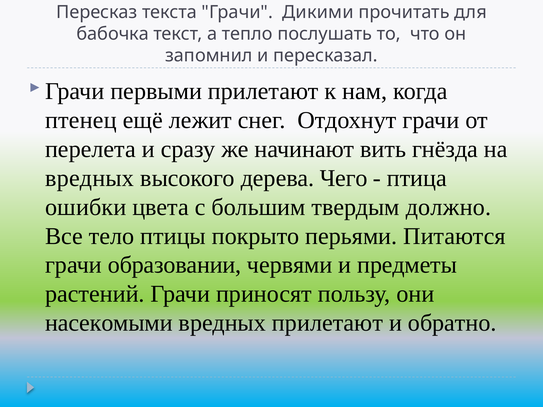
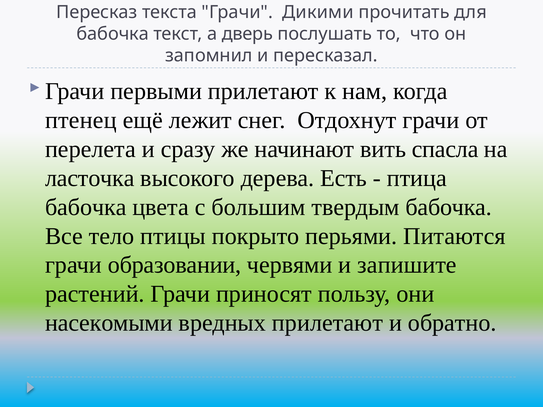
тепло: тепло -> дверь
гнёзда: гнёзда -> спасла
вредных at (90, 178): вредных -> ласточка
Чего: Чего -> Есть
ошибки at (86, 207): ошибки -> бабочка
твердым должно: должно -> бабочка
предметы: предметы -> запишите
